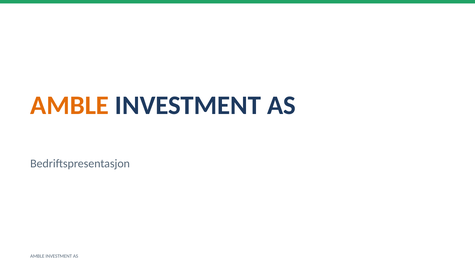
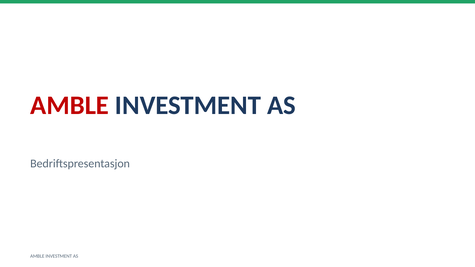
AMBLE at (70, 105) colour: orange -> red
